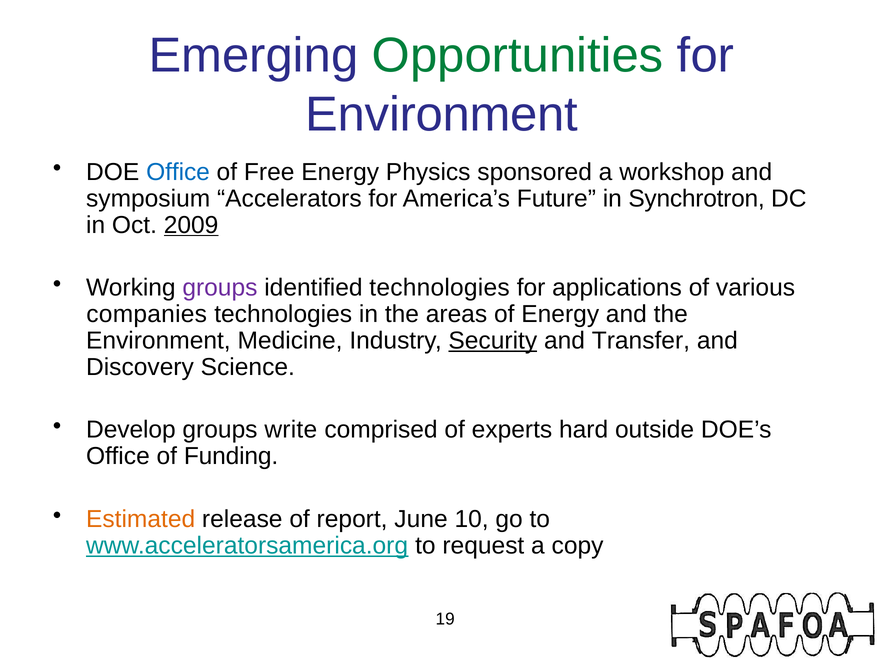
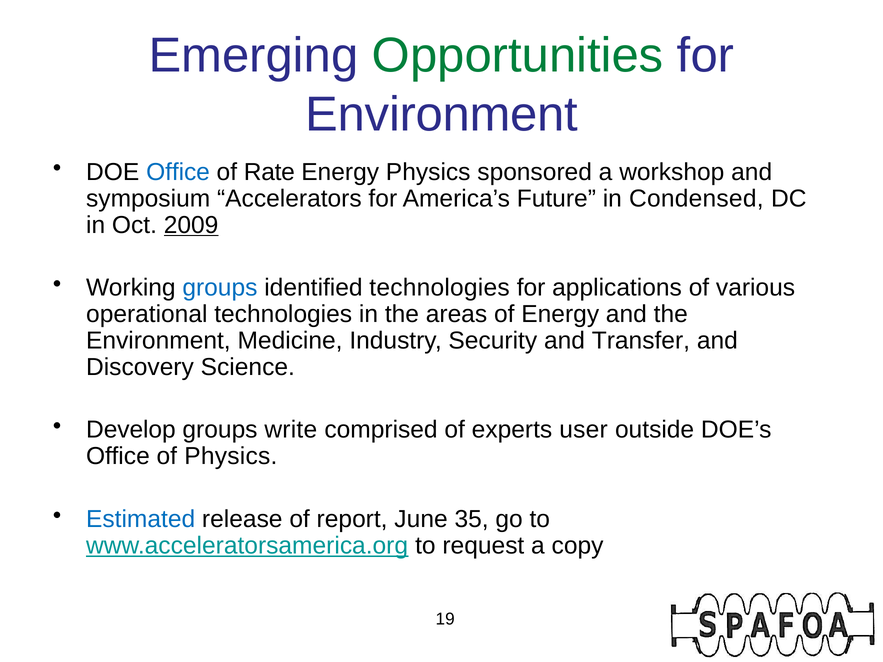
Free: Free -> Rate
Synchrotron: Synchrotron -> Condensed
groups at (220, 288) colour: purple -> blue
companies: companies -> operational
Security underline: present -> none
hard: hard -> user
of Funding: Funding -> Physics
Estimated colour: orange -> blue
10: 10 -> 35
